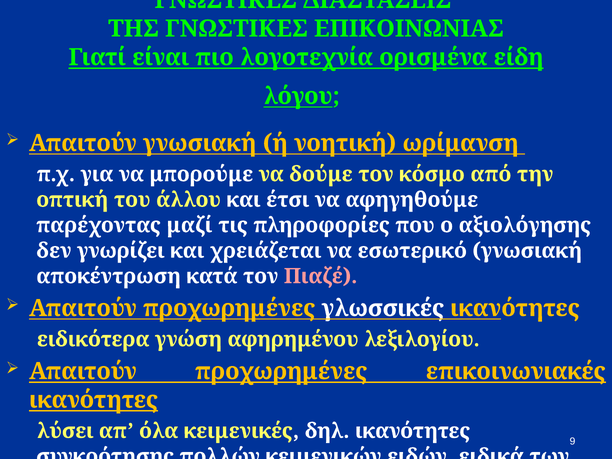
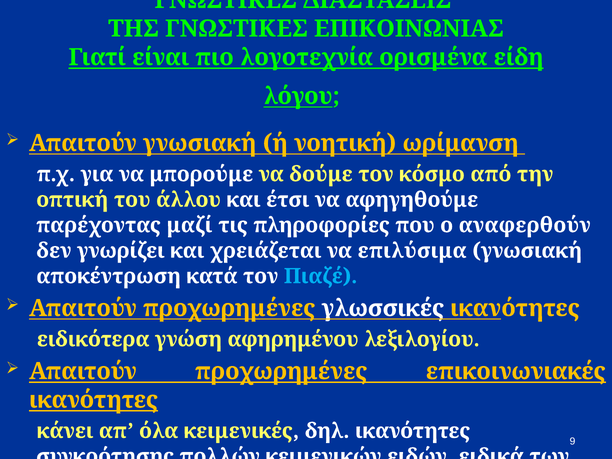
αξιολόγησης: αξιολόγησης -> αναφερθούν
εσωτερικό: εσωτερικό -> επιλύσιμα
Πιαζέ colour: pink -> light blue
λύσει: λύσει -> κάνει
